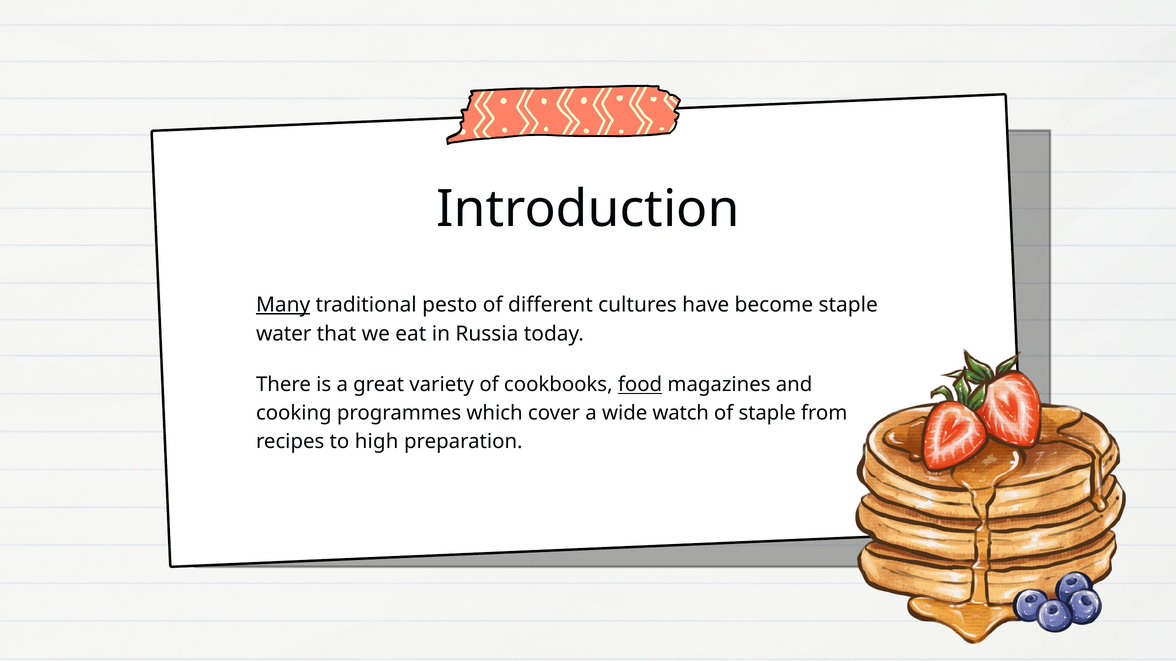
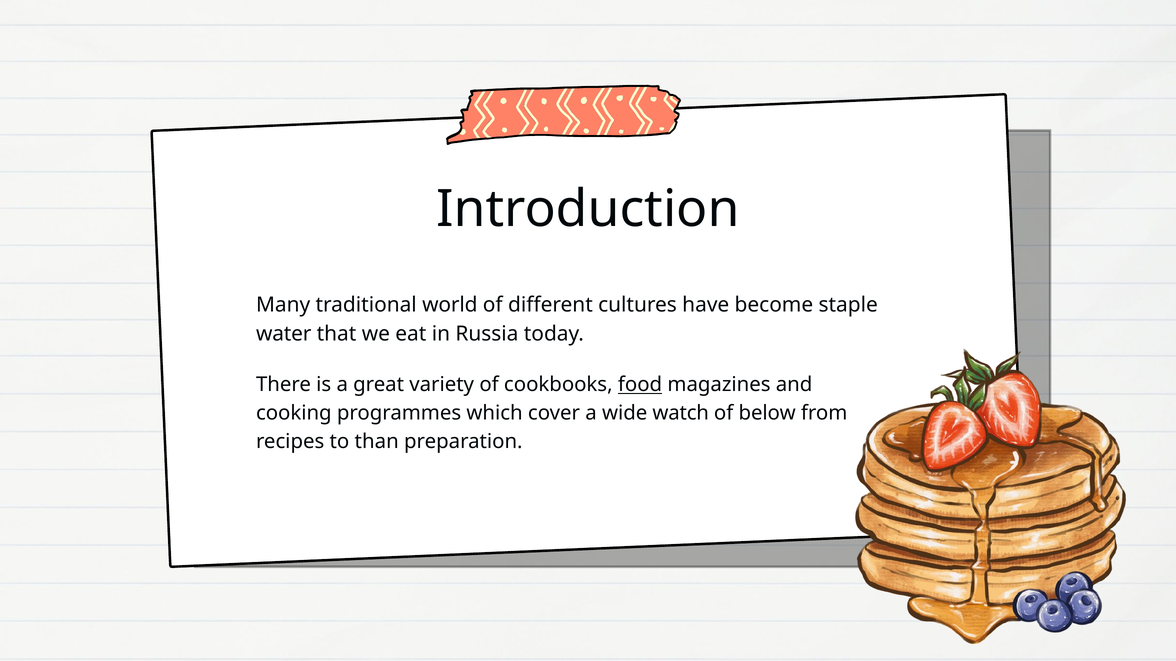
Many underline: present -> none
pesto: pesto -> world
of staple: staple -> below
high: high -> than
